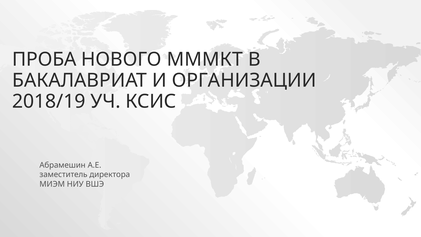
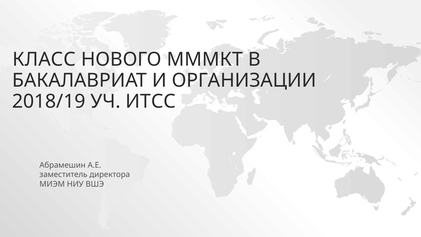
ПРОБА: ПРОБА -> КЛАСС
КСИС: КСИС -> ИТСС
